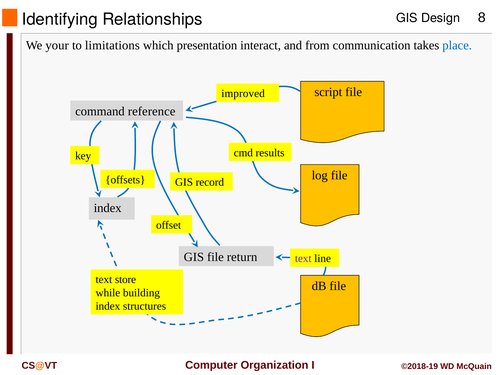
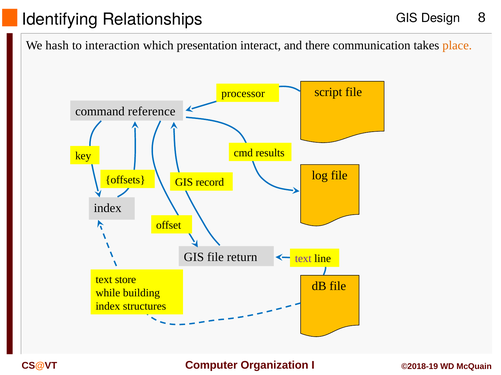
your: your -> hash
limitations: limitations -> interaction
from: from -> there
place colour: blue -> orange
improved: improved -> processor
